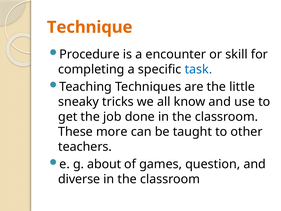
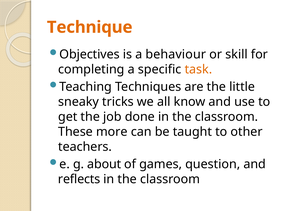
Procedure: Procedure -> Objectives
encounter: encounter -> behaviour
task colour: blue -> orange
diverse: diverse -> reflects
